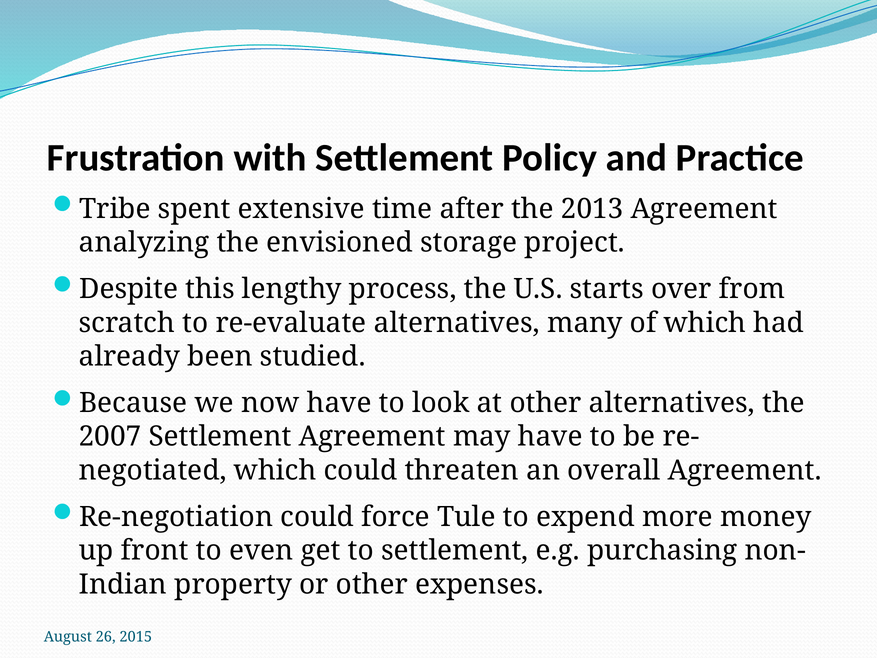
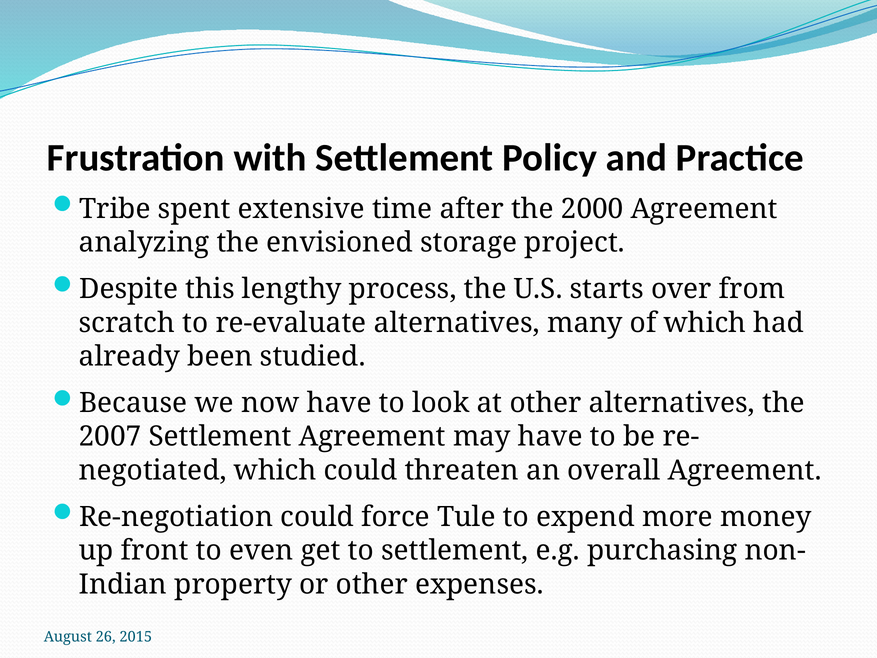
2013: 2013 -> 2000
